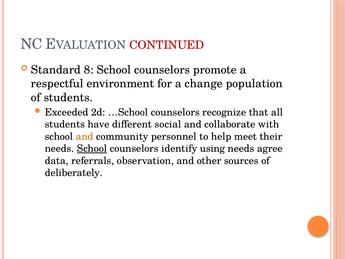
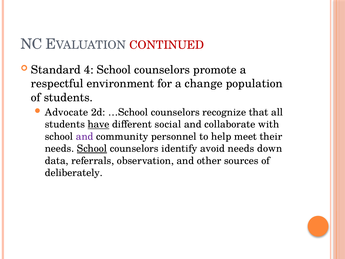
8: 8 -> 4
Exceeded: Exceeded -> Advocate
have underline: none -> present
and at (85, 136) colour: orange -> purple
using: using -> avoid
agree: agree -> down
